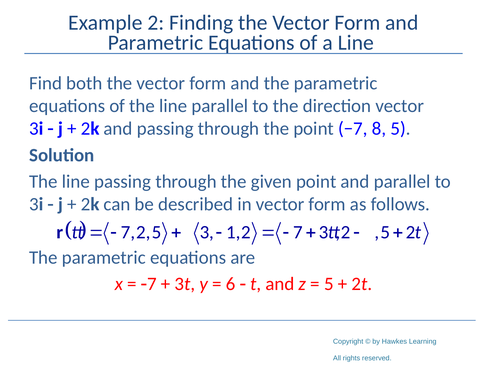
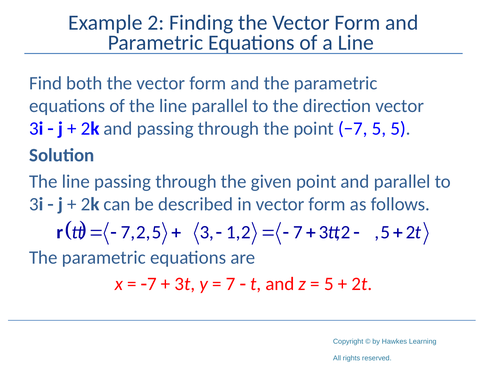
−7 8: 8 -> 5
6 at (231, 284): 6 -> 7
